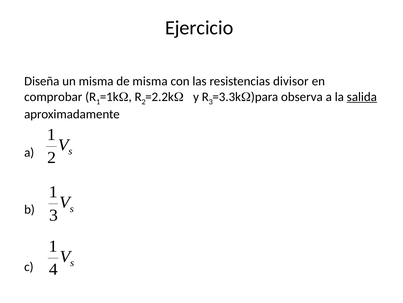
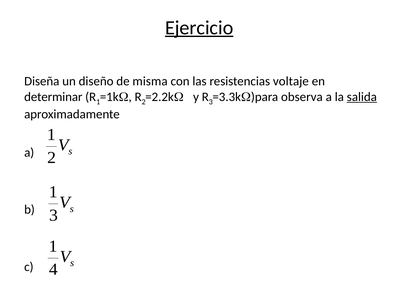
Ejercicio underline: none -> present
un misma: misma -> diseño
divisor: divisor -> voltaje
comprobar: comprobar -> determinar
